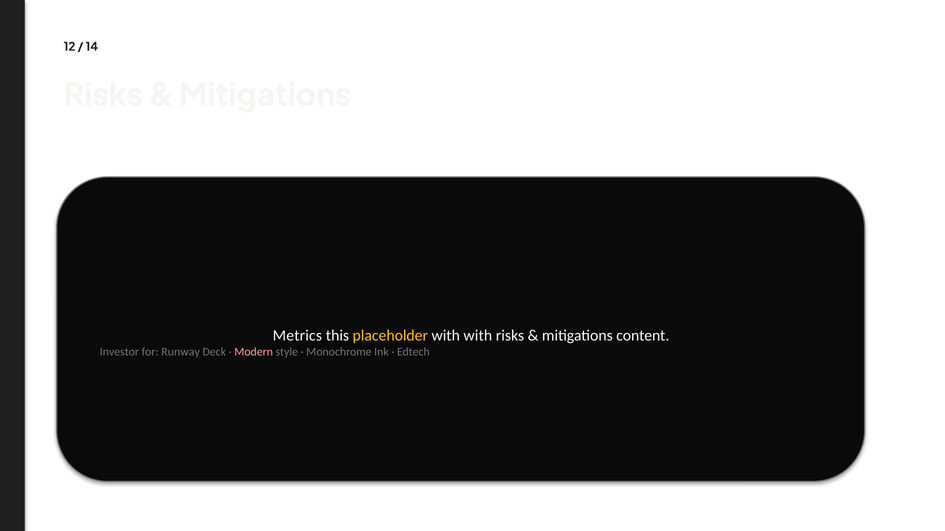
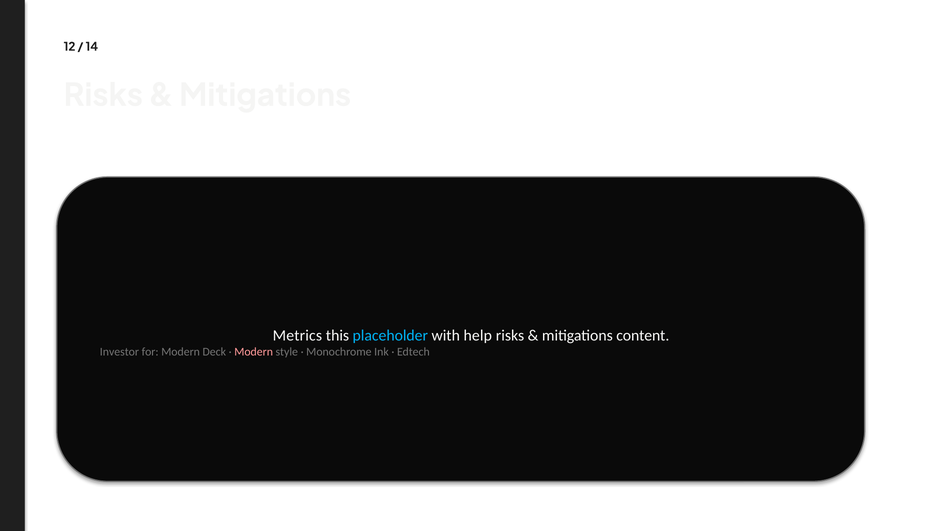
placeholder colour: yellow -> light blue
with with: with -> help
for Runway: Runway -> Modern
